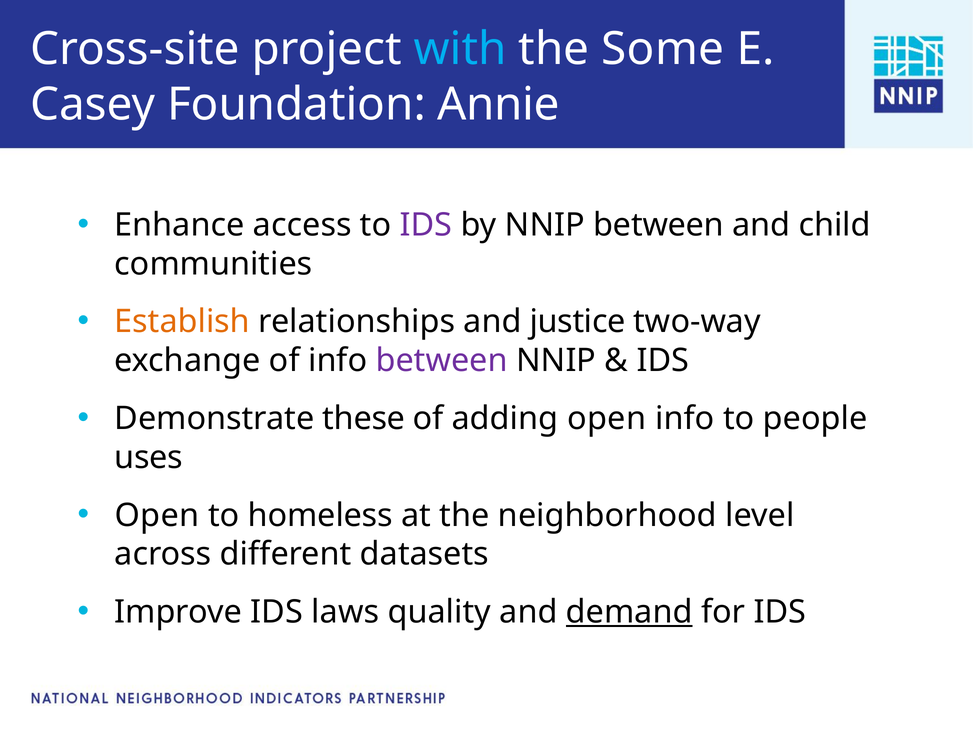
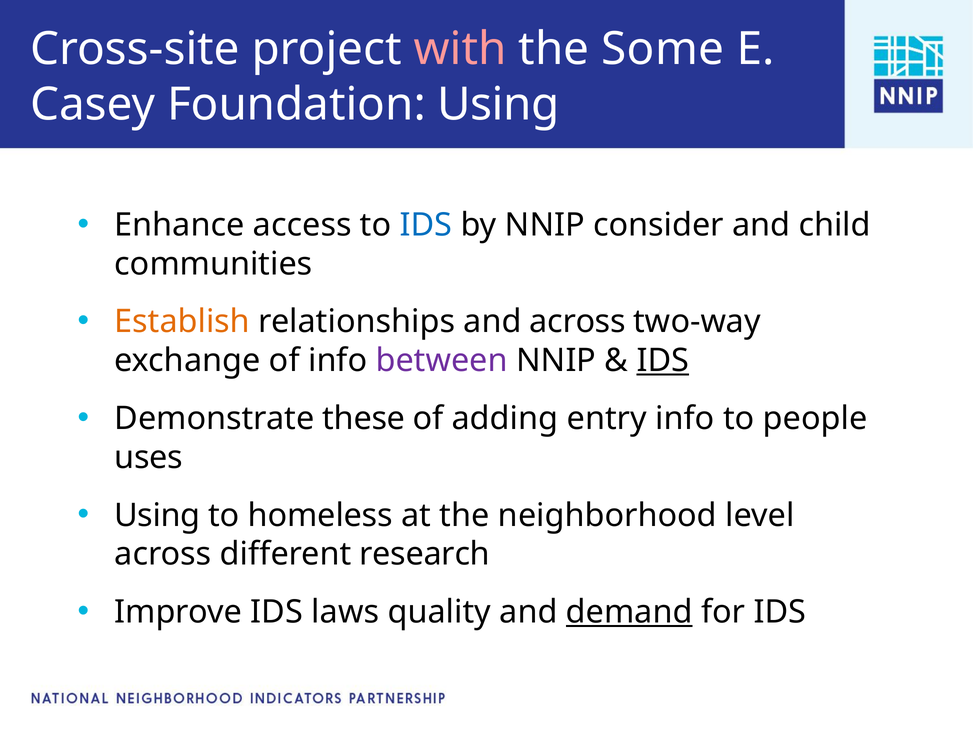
with colour: light blue -> pink
Foundation Annie: Annie -> Using
IDS at (426, 225) colour: purple -> blue
NNIP between: between -> consider
and justice: justice -> across
IDS at (663, 361) underline: none -> present
adding open: open -> entry
Open at (157, 515): Open -> Using
datasets: datasets -> research
